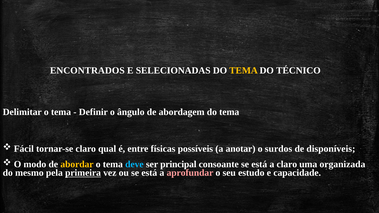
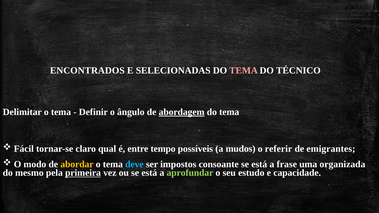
TEMA at (244, 70) colour: yellow -> pink
abordagem underline: none -> present
físicas: físicas -> tempo
anotar: anotar -> mudos
surdos: surdos -> referir
disponíveis: disponíveis -> emigrantes
principal: principal -> impostos
a claro: claro -> frase
aprofundar colour: pink -> light green
